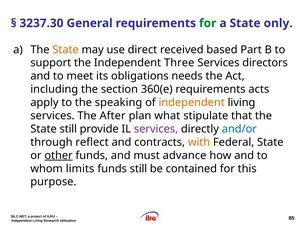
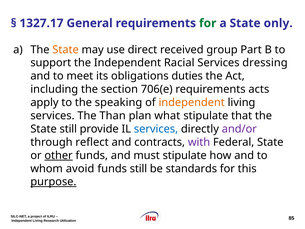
3237.30: 3237.30 -> 1327.17
based: based -> group
Three: Three -> Racial
directors: directors -> dressing
needs: needs -> duties
360(e: 360(e -> 706(e
After: After -> Than
services at (156, 129) colour: purple -> blue
and/or colour: blue -> purple
with colour: orange -> purple
must advance: advance -> stipulate
limits: limits -> avoid
contained: contained -> standards
purpose underline: none -> present
